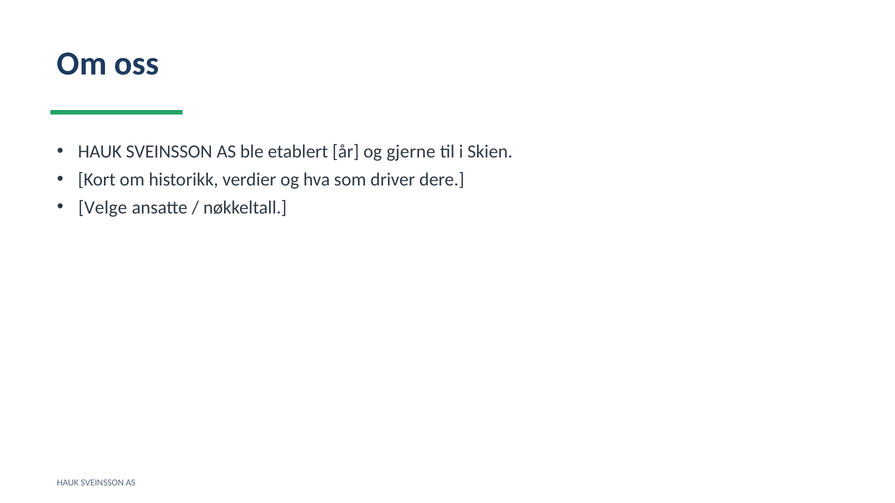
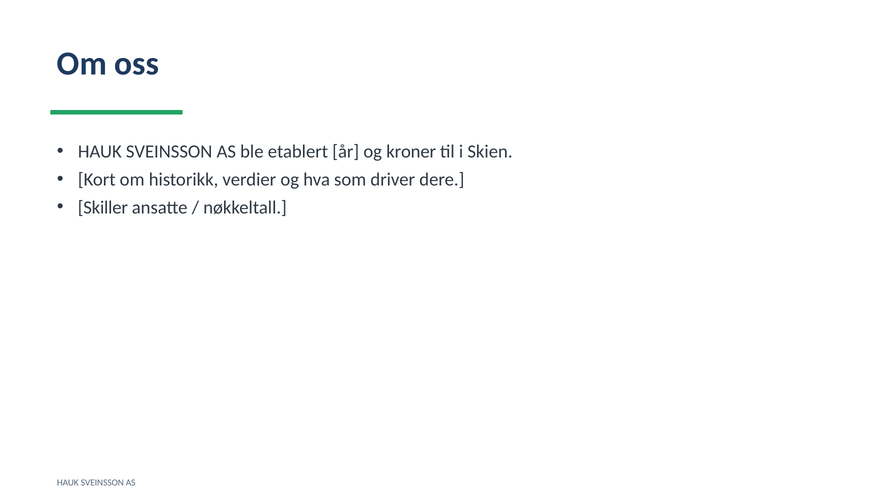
gjerne: gjerne -> kroner
Velge: Velge -> Skiller
